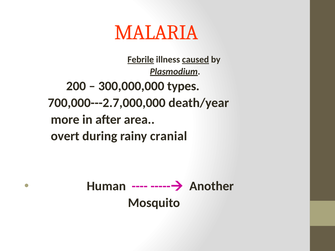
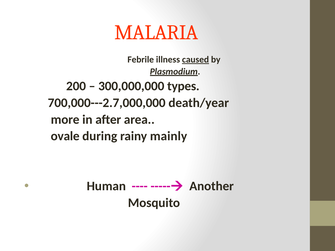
Febrile underline: present -> none
overt: overt -> ovale
cranial: cranial -> mainly
